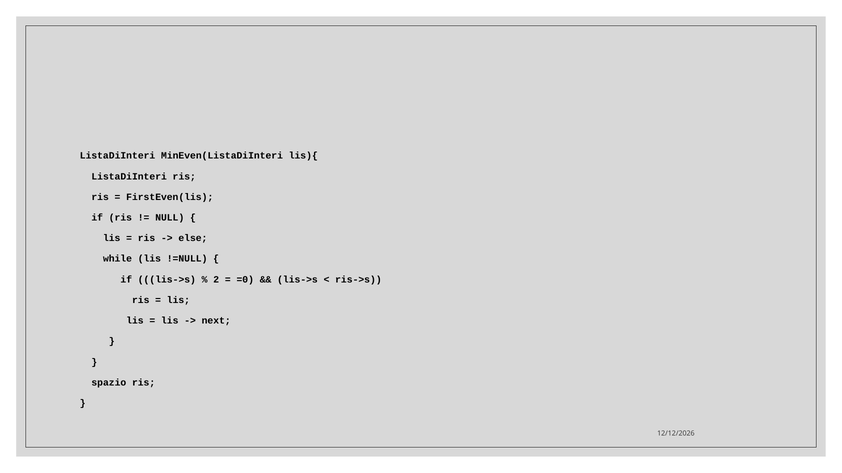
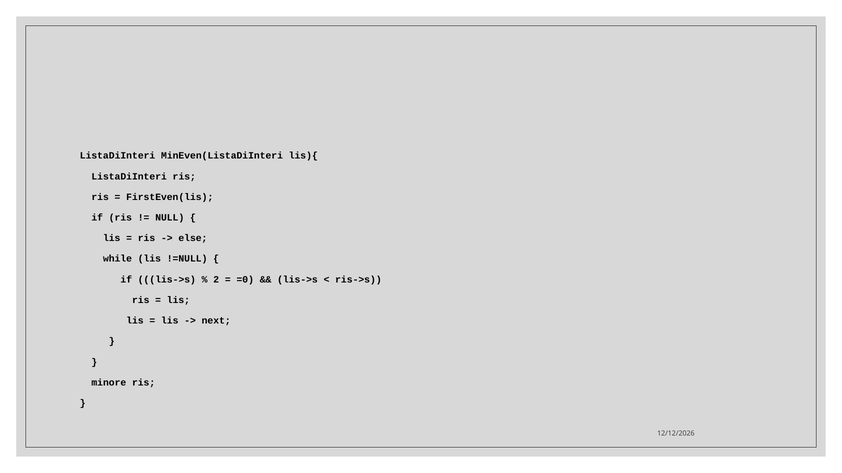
spazio: spazio -> minore
